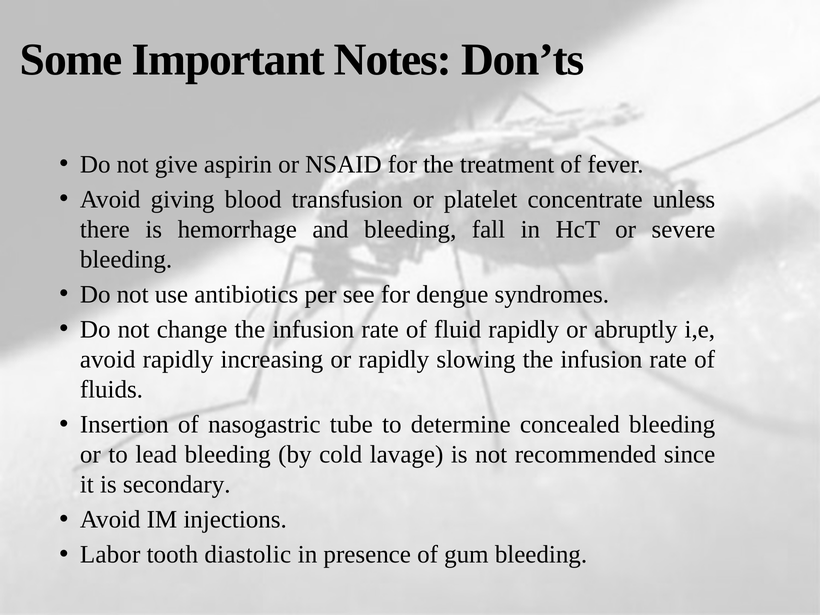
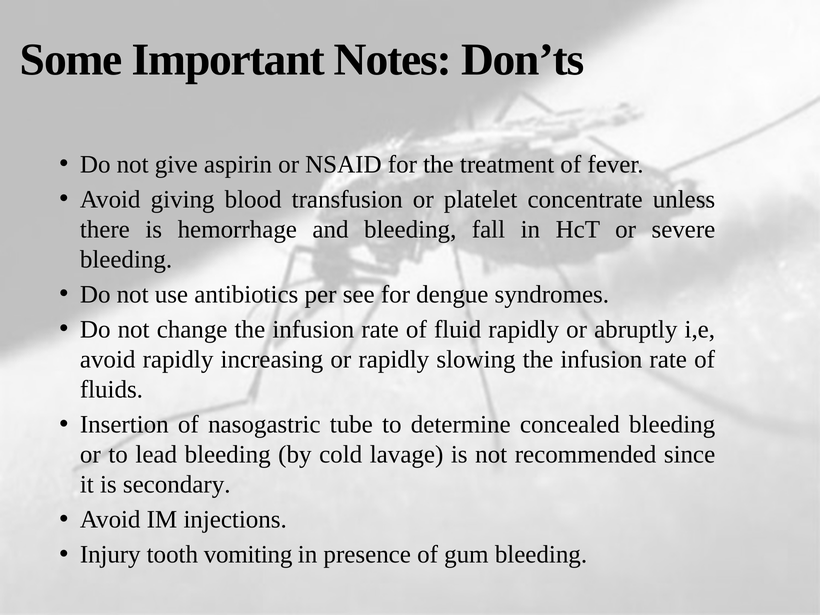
Labor: Labor -> Injury
diastolic: diastolic -> vomiting
